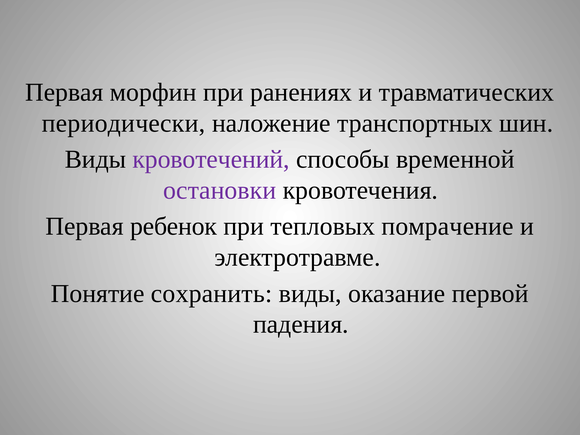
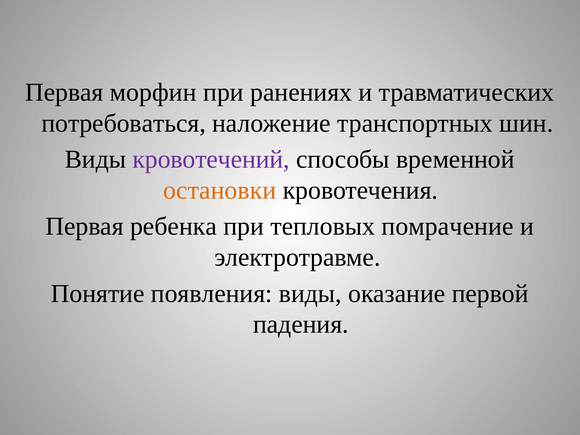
периодически: периодически -> потребоваться
остановки colour: purple -> orange
ребенок: ребенок -> ребенка
сохранить: сохранить -> появления
